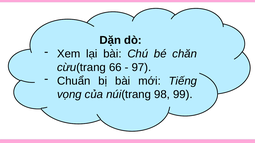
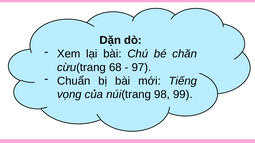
66: 66 -> 68
